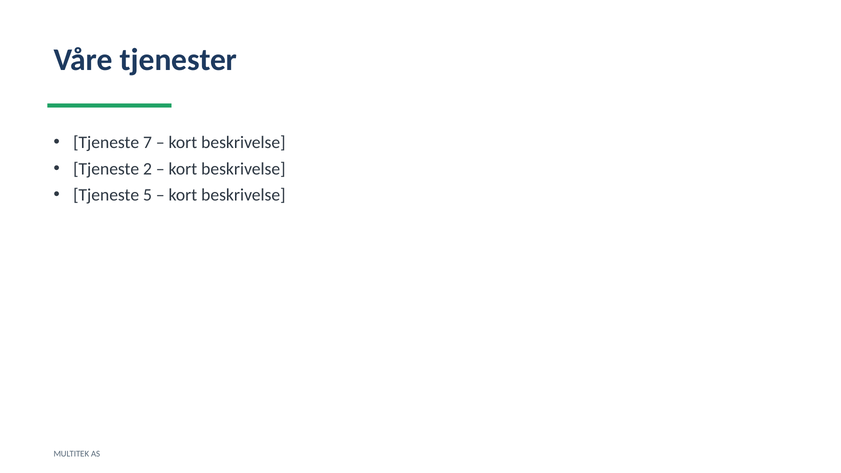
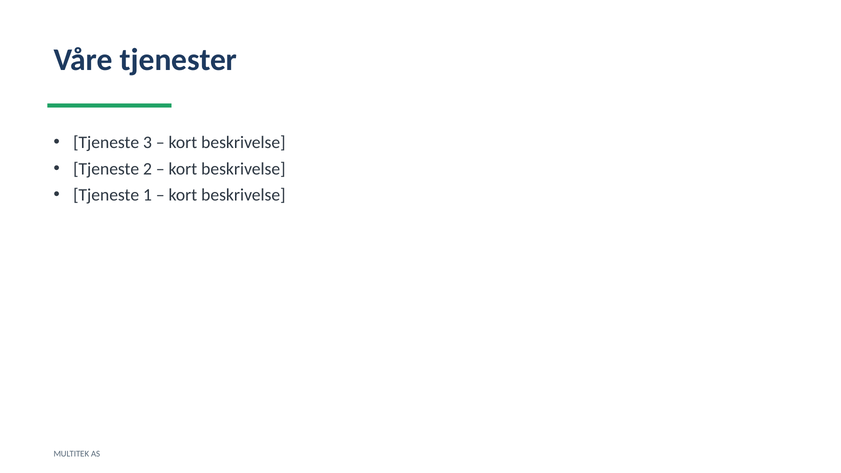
7: 7 -> 3
5: 5 -> 1
